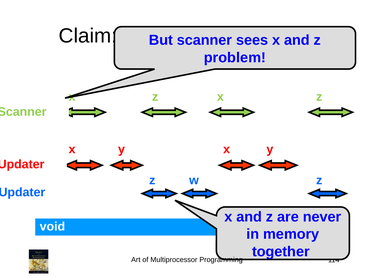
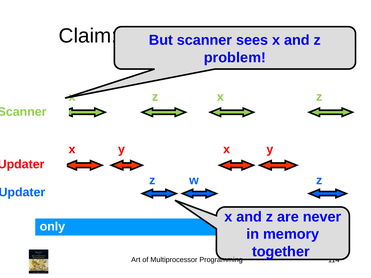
void: void -> only
